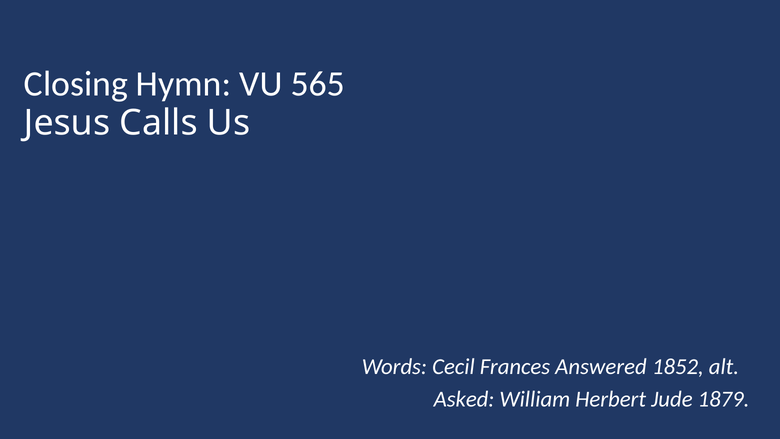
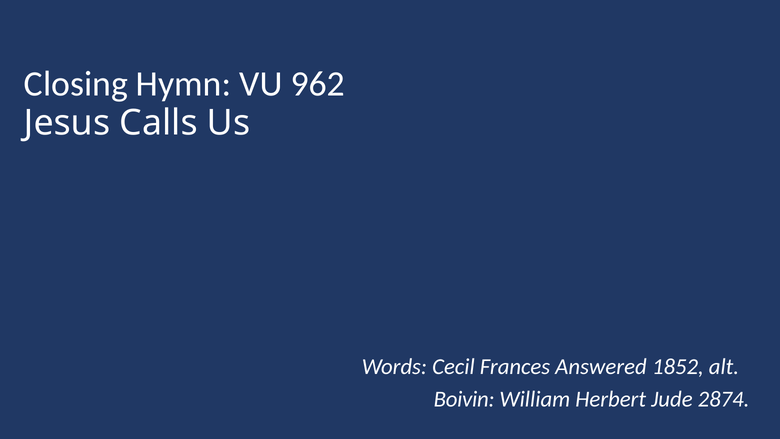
565: 565 -> 962
Asked: Asked -> Boivin
1879: 1879 -> 2874
